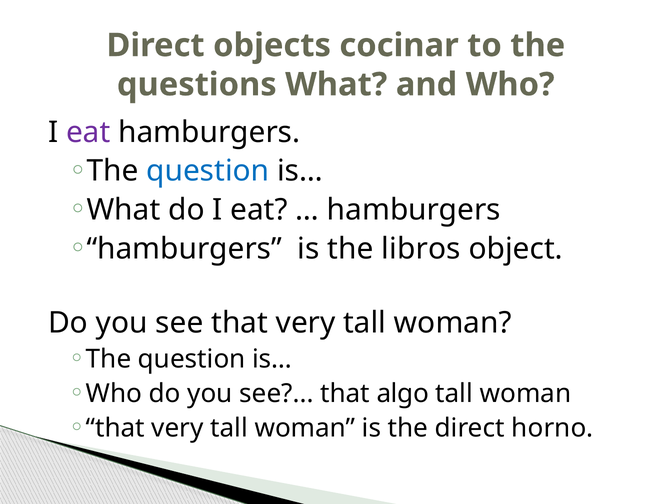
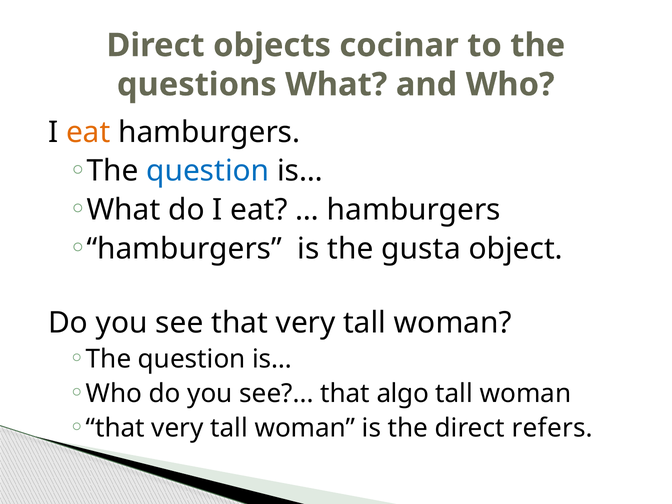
eat at (88, 132) colour: purple -> orange
libros: libros -> gusta
horno: horno -> refers
